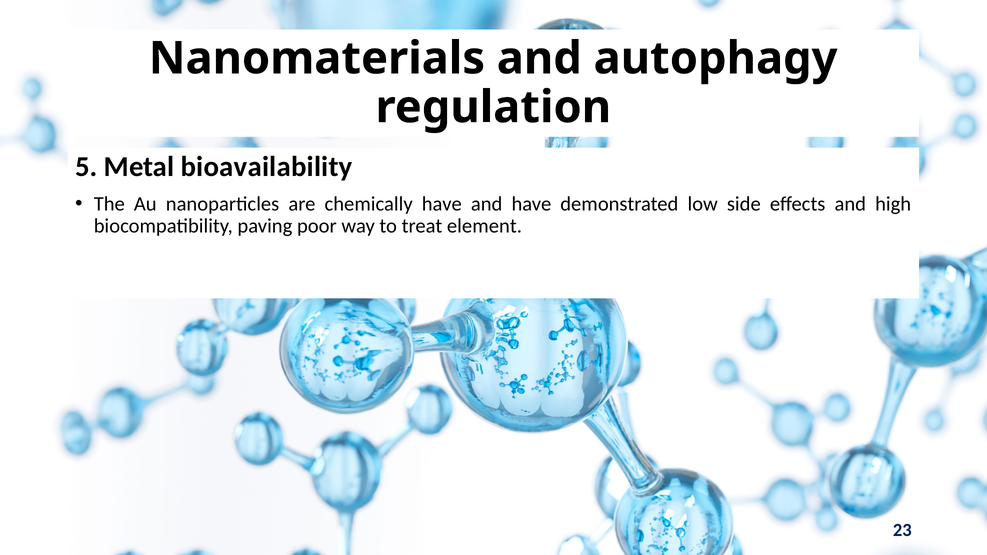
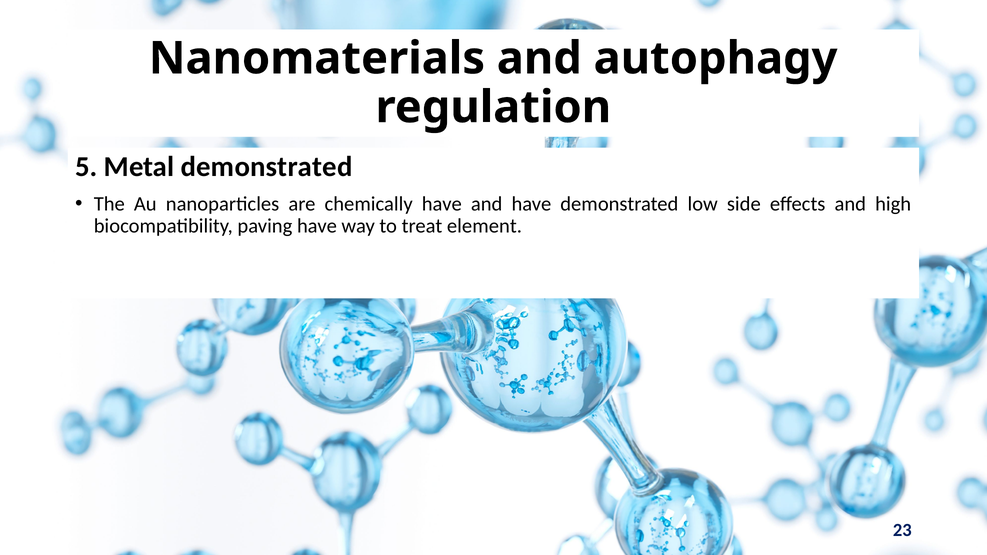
Metal bioavailability: bioavailability -> demonstrated
paving poor: poor -> have
